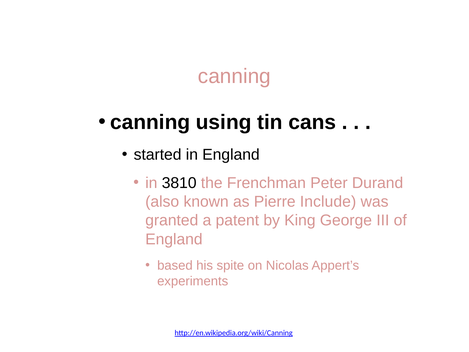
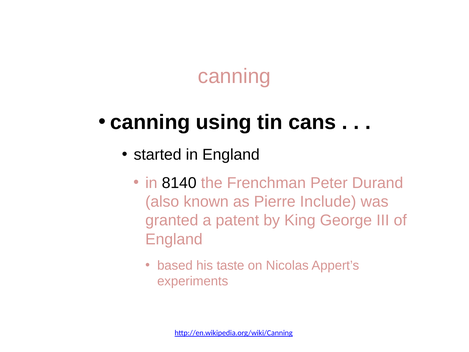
3810: 3810 -> 8140
spite: spite -> taste
